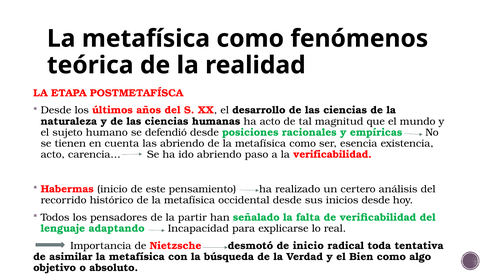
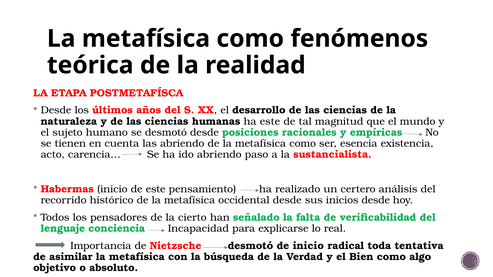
ha acto: acto -> este
se defendió: defendió -> desmotó
la verificabilidad: verificabilidad -> sustancialista
partir: partir -> cierto
adaptando: adaptando -> conciencia
